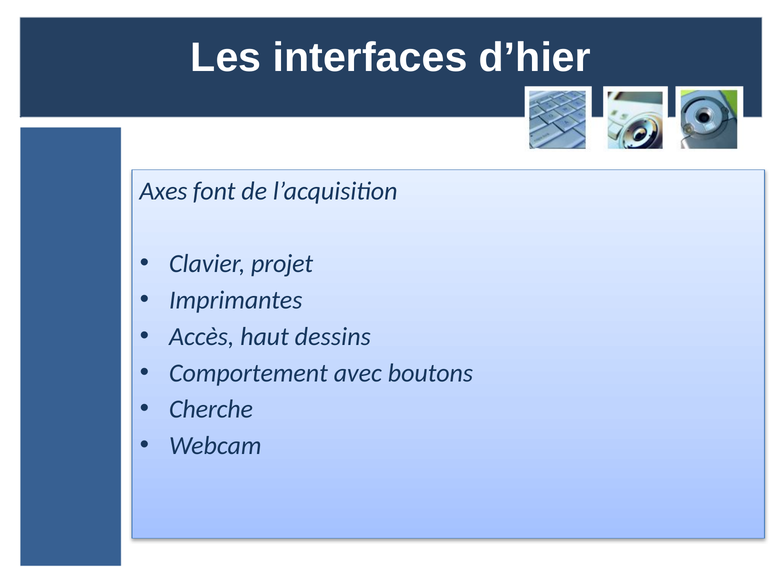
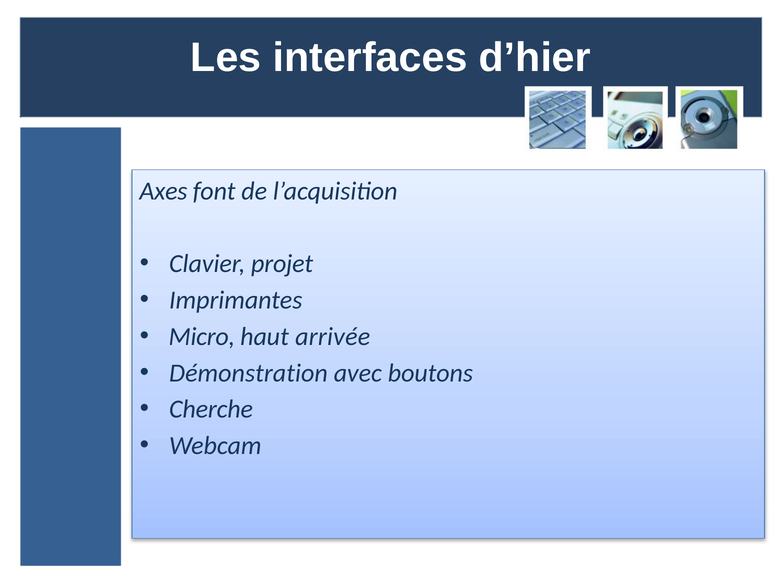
Accès: Accès -> Micro
dessins: dessins -> arrivée
Comportement: Comportement -> Démonstration
